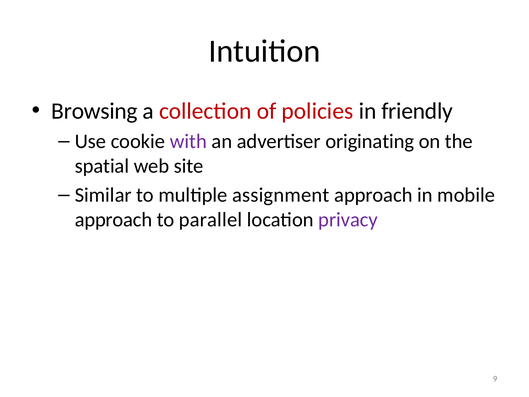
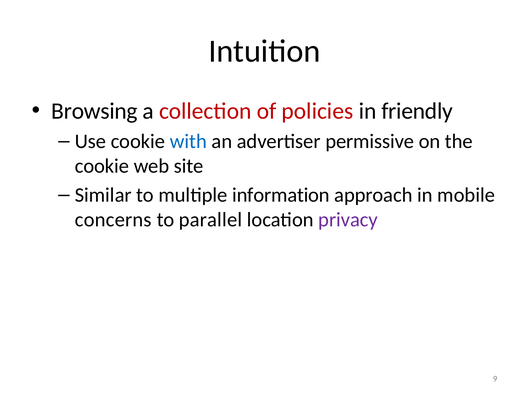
with colour: purple -> blue
originating: originating -> permissive
spatial at (102, 166): spatial -> cookie
assignment: assignment -> information
approach at (114, 220): approach -> concerns
